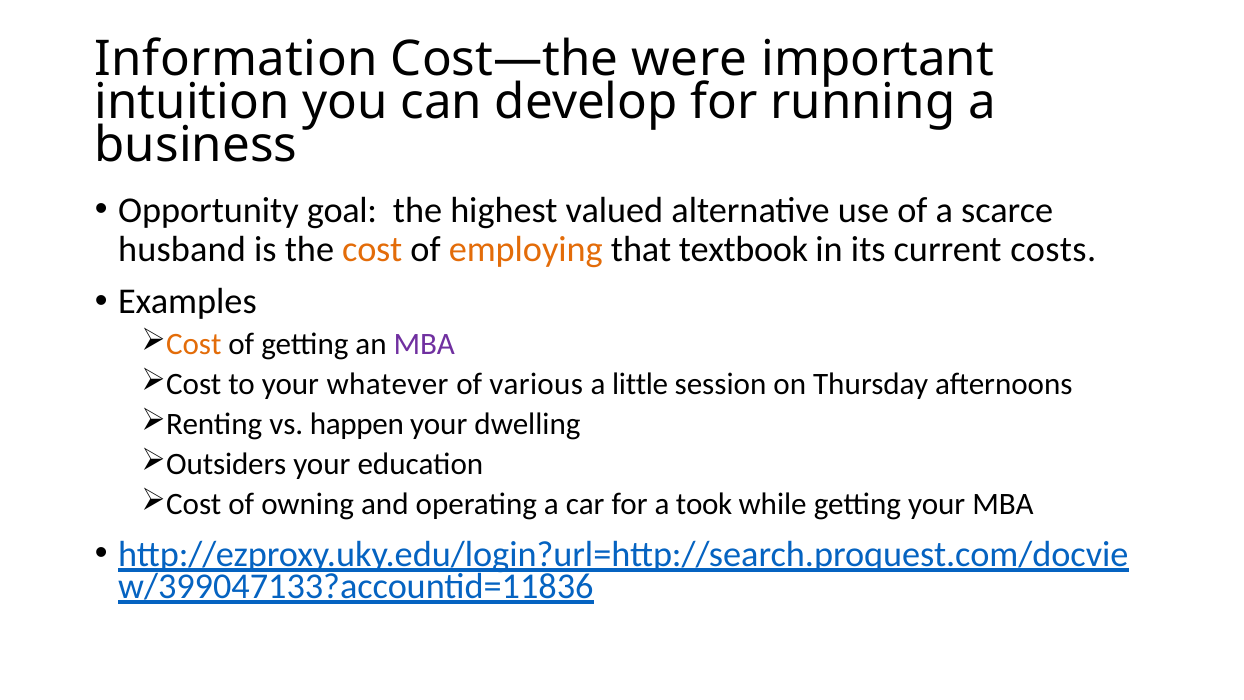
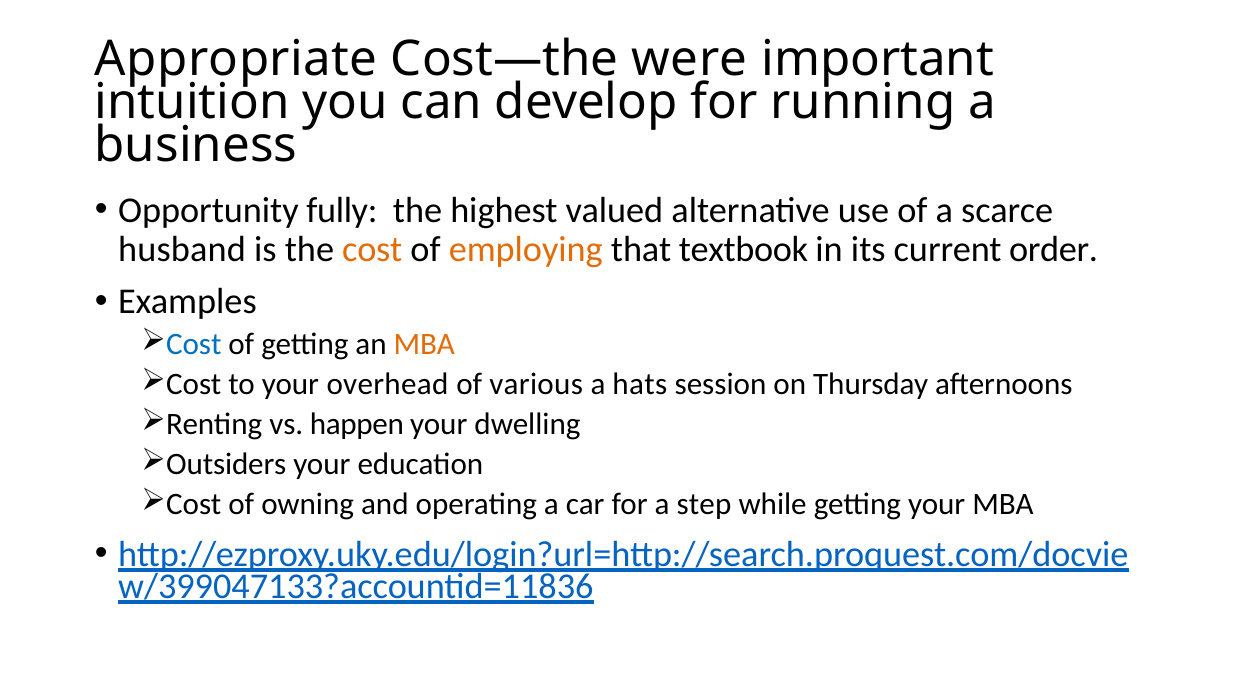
Information: Information -> Appropriate
goal: goal -> fully
costs: costs -> order
Cost at (194, 344) colour: orange -> blue
MBA at (424, 344) colour: purple -> orange
whatever: whatever -> overhead
little: little -> hats
took: took -> step
